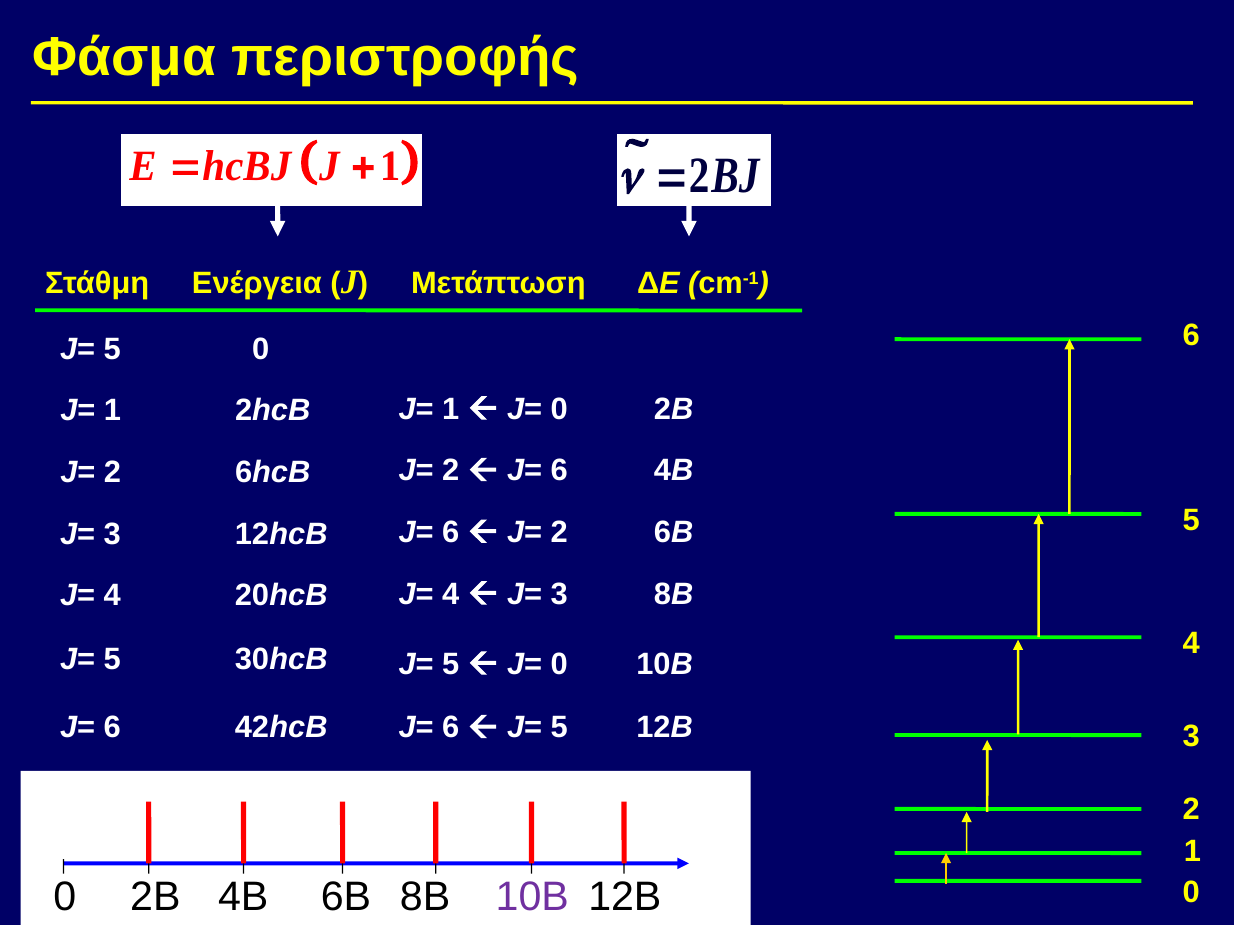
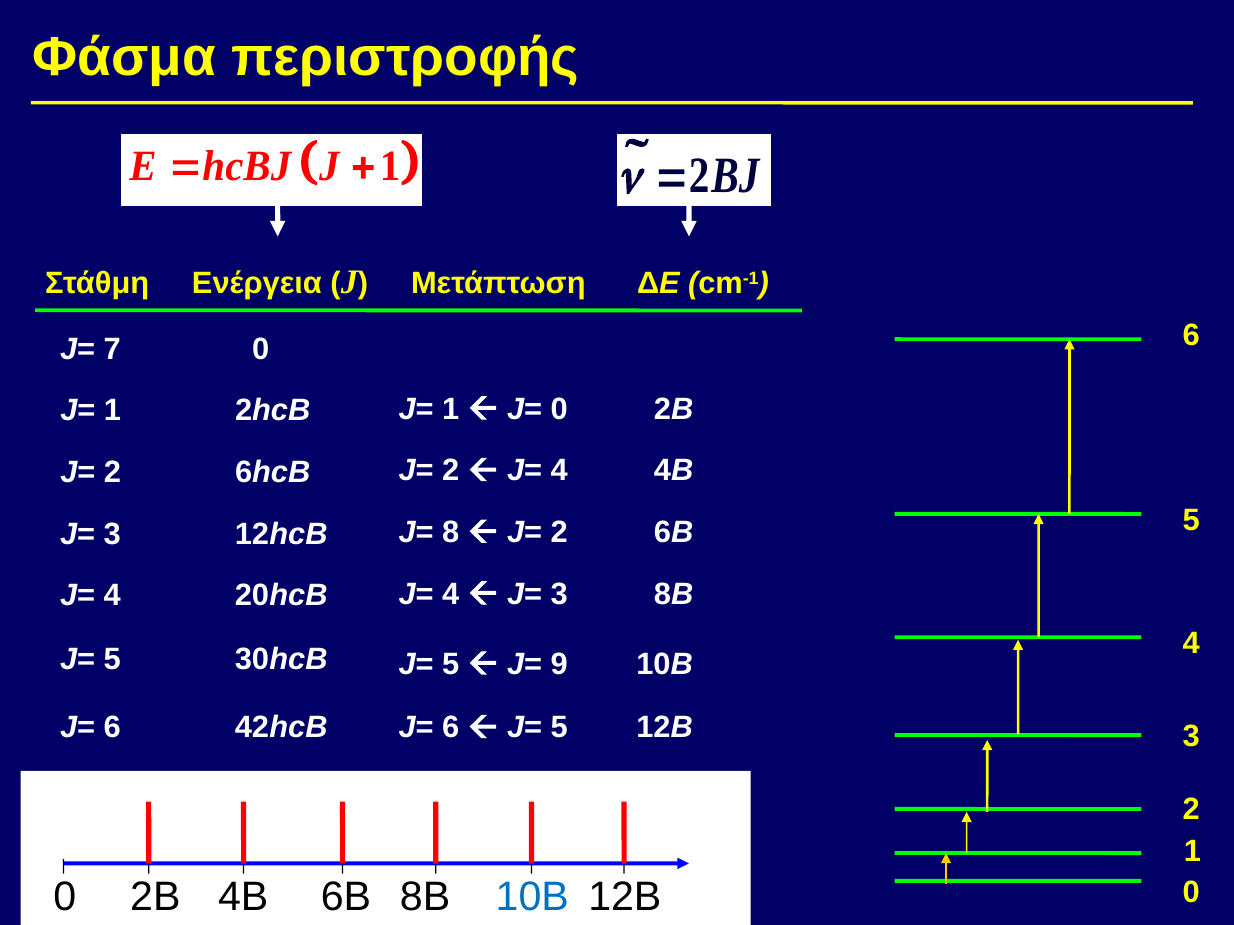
5 at (112, 349): 5 -> 7
6 at (559, 471): 6 -> 4
6 at (451, 532): 6 -> 8
0 at (559, 664): 0 -> 9
10Β colour: purple -> blue
